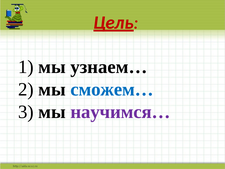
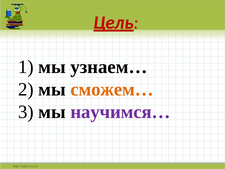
сможем… colour: blue -> orange
